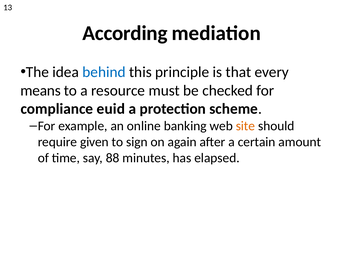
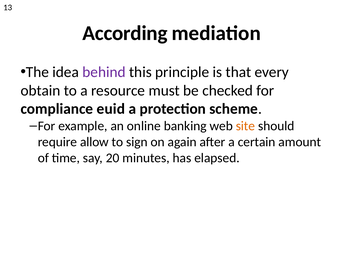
behind colour: blue -> purple
means: means -> obtain
given: given -> allow
88: 88 -> 20
